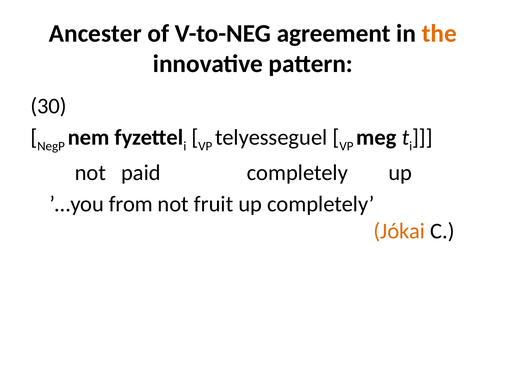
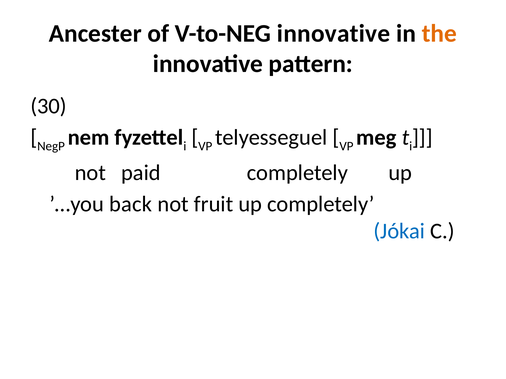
V-to-NEG agreement: agreement -> innovative
from: from -> back
Jókai colour: orange -> blue
